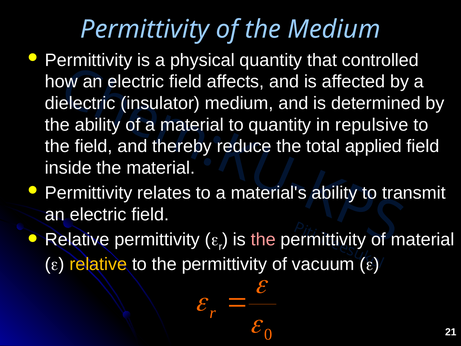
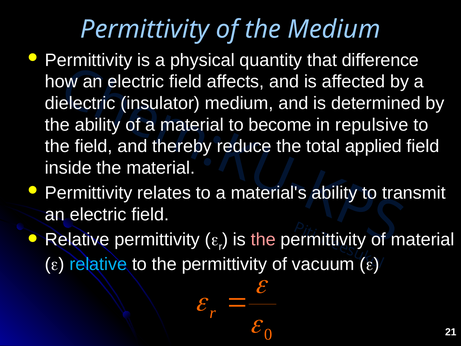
controlled: controlled -> difference
to quantity: quantity -> become
relative at (98, 264) colour: yellow -> light blue
